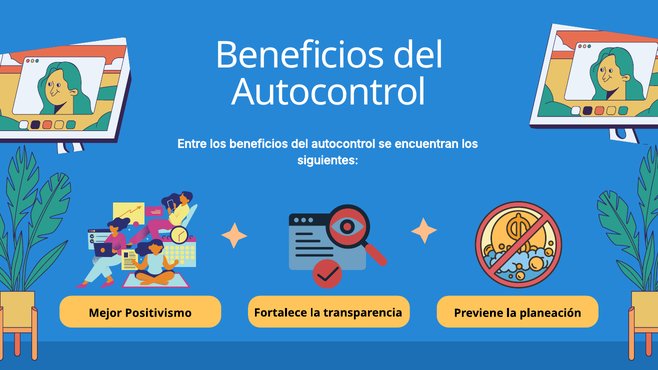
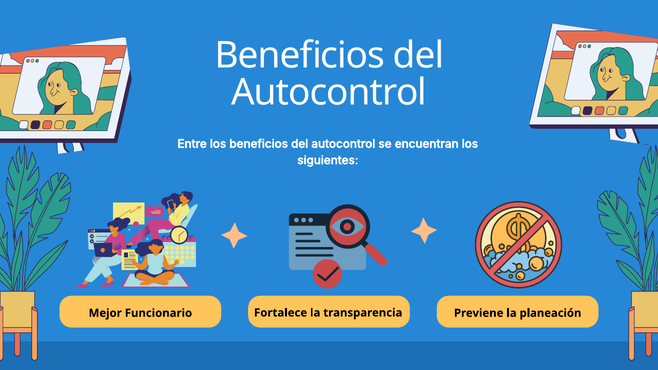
Positivismo: Positivismo -> Funcionario
